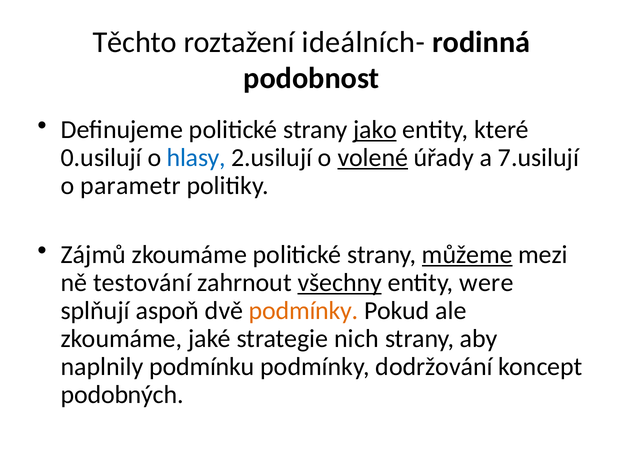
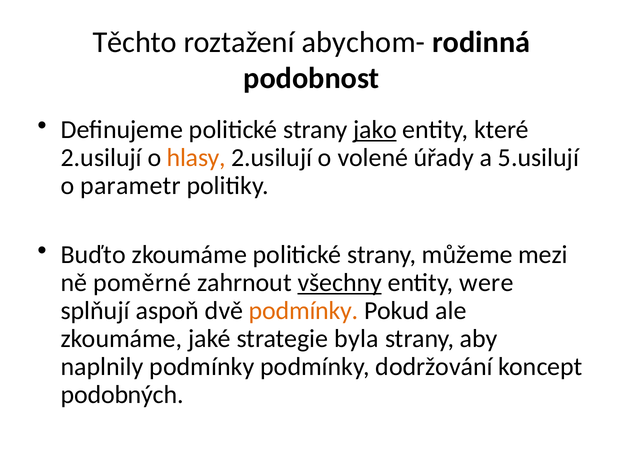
ideálních-: ideálních- -> abychom-
0.usilují at (101, 158): 0.usilují -> 2.usilují
hlasy colour: blue -> orange
volené underline: present -> none
7.usilují: 7.usilují -> 5.usilují
Zájmů: Zájmů -> Buďto
můžeme underline: present -> none
testování: testování -> poměrné
nich: nich -> byla
naplnily podmínku: podmínku -> podmínky
